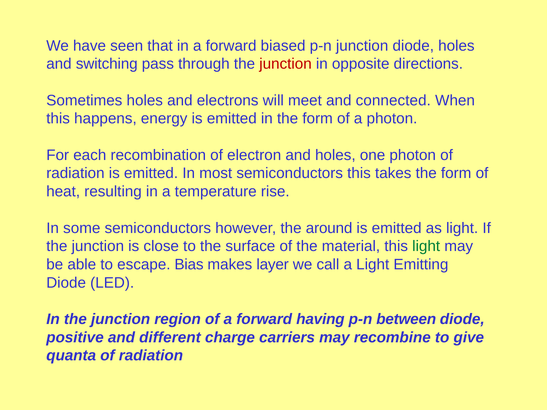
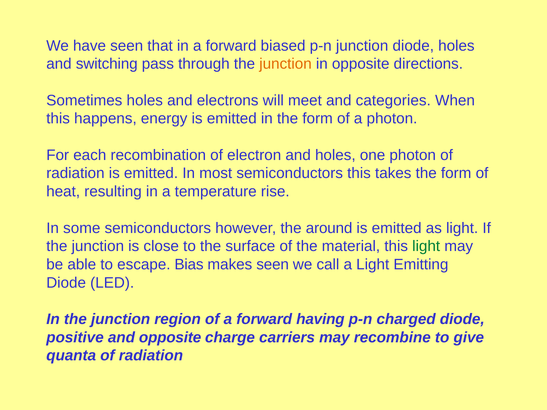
junction at (286, 64) colour: red -> orange
connected: connected -> categories
makes layer: layer -> seen
between: between -> charged
and different: different -> opposite
